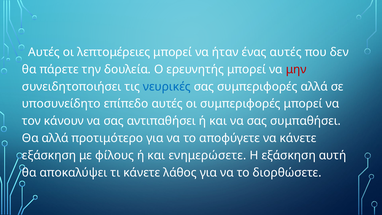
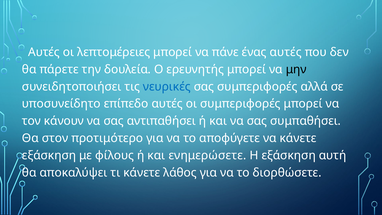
ήταν: ήταν -> πάνε
μην colour: red -> black
Θα αλλά: αλλά -> στον
